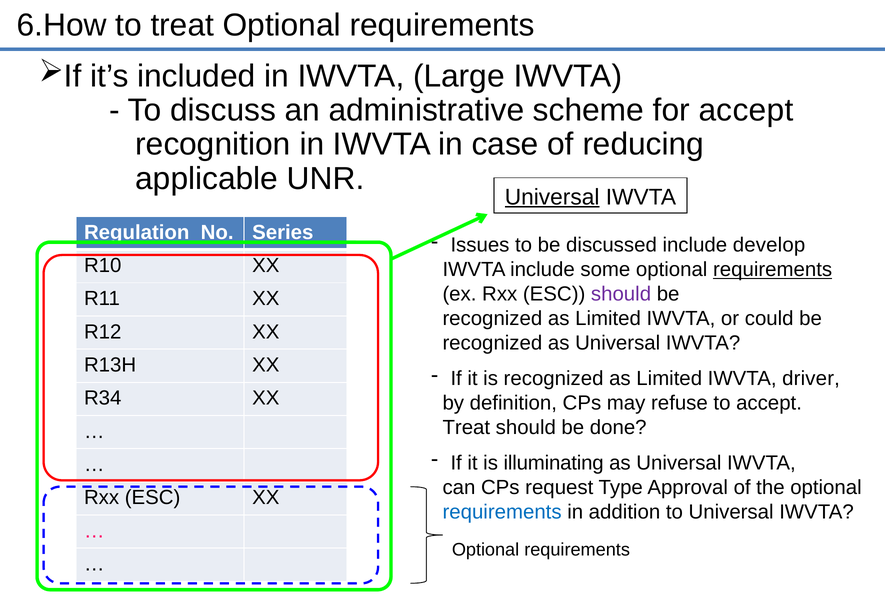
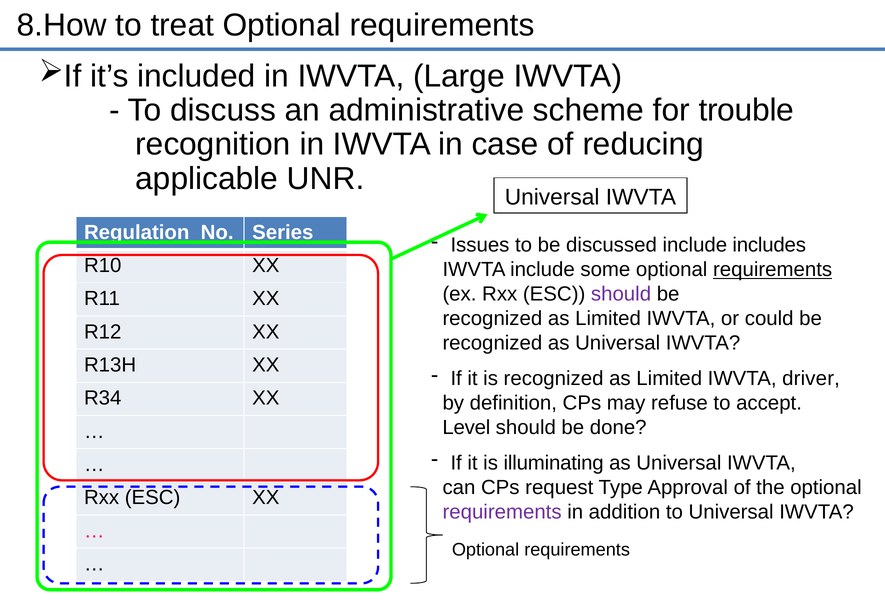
6.How: 6.How -> 8.How
for accept: accept -> trouble
Universal at (552, 197) underline: present -> none
develop: develop -> includes
Treat at (466, 427): Treat -> Level
requirements at (502, 512) colour: blue -> purple
